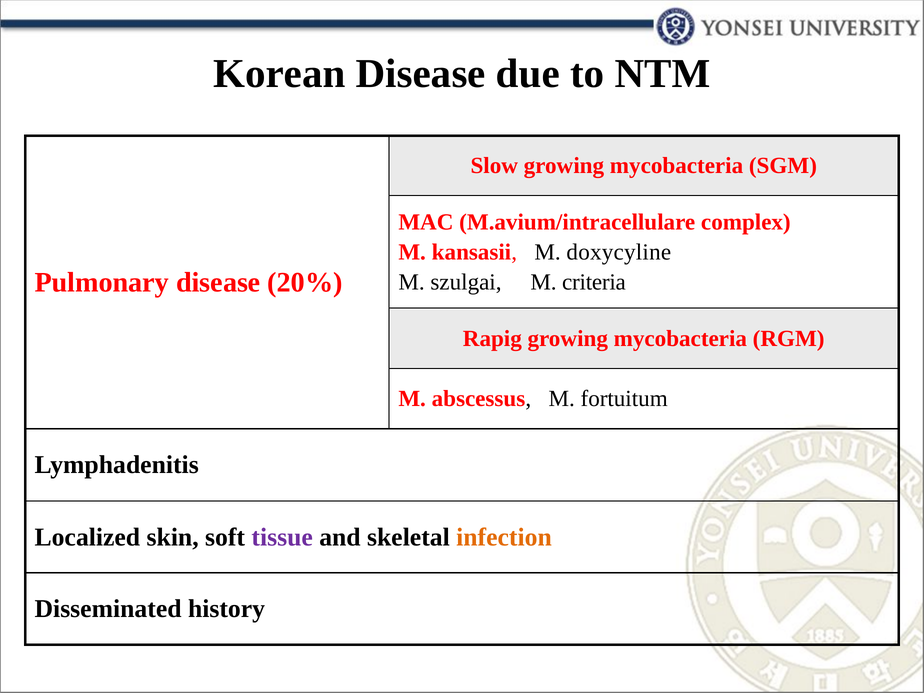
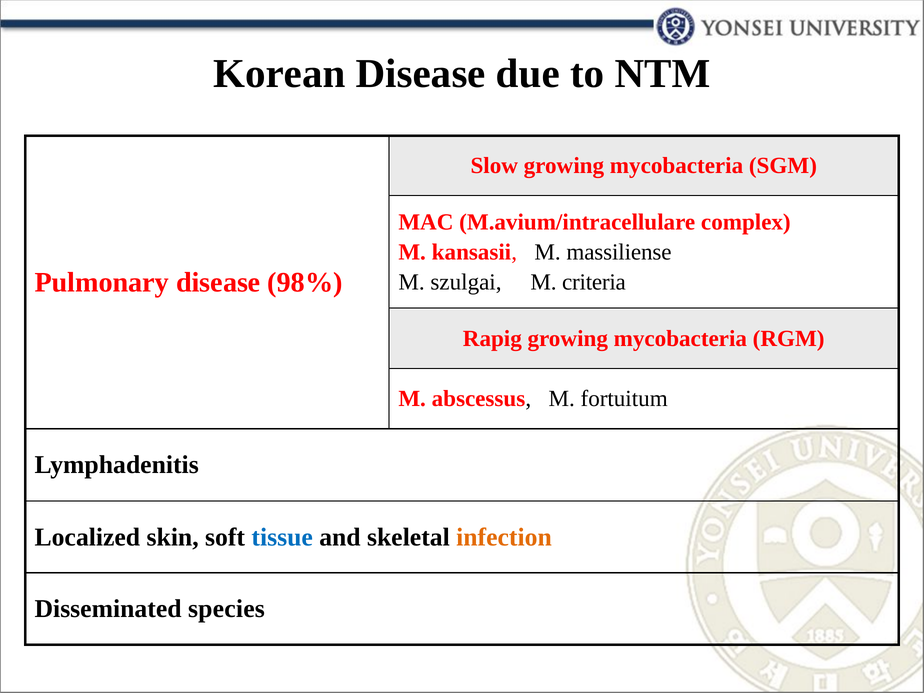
doxycyline: doxycyline -> massiliense
20%: 20% -> 98%
tissue colour: purple -> blue
history: history -> species
